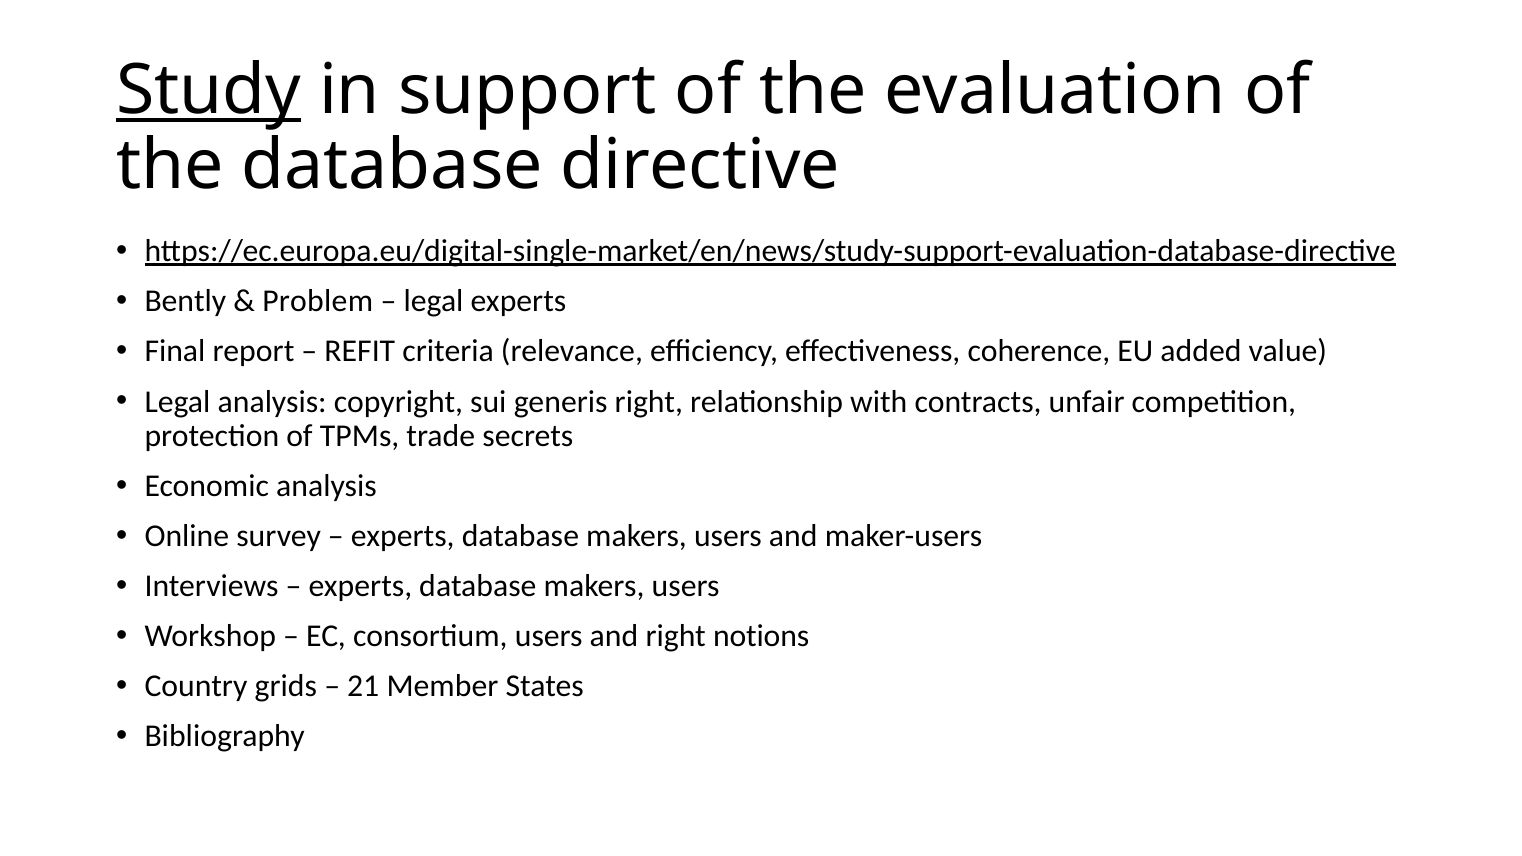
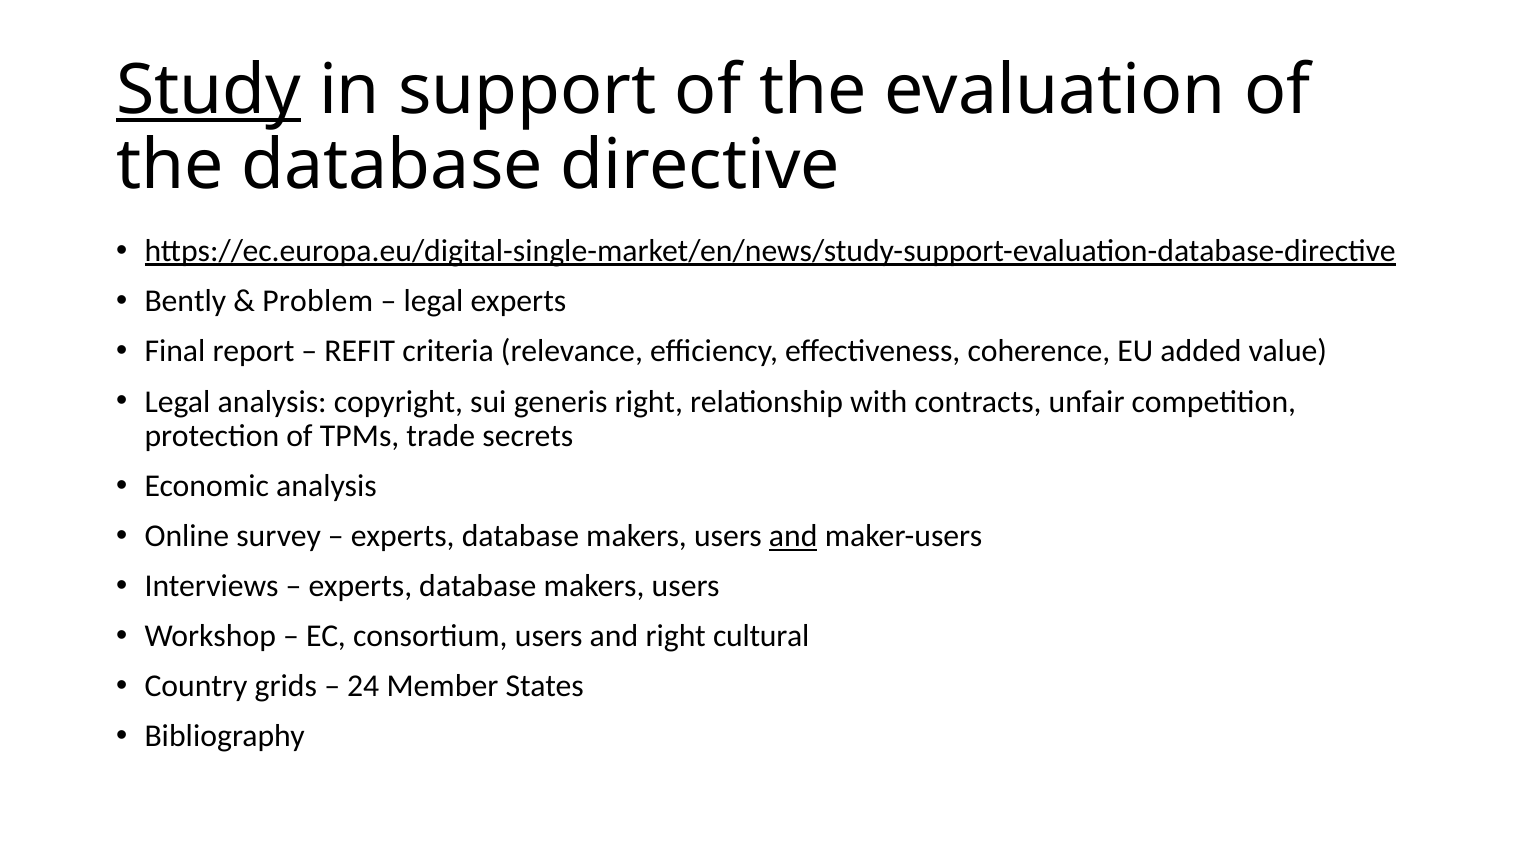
and at (793, 536) underline: none -> present
notions: notions -> cultural
21: 21 -> 24
